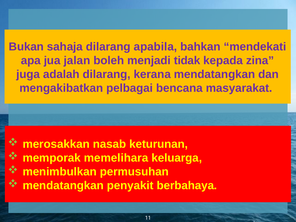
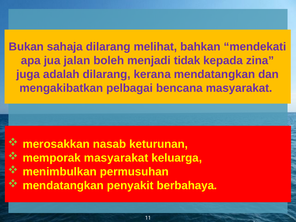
apabila: apabila -> melihat
memporak memelihara: memelihara -> masyarakat
